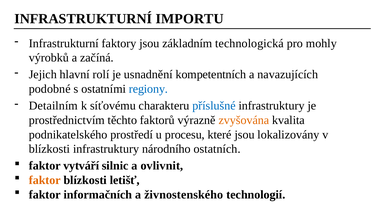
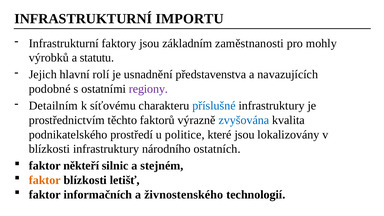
technologická: technologická -> zaměstnanosti
začíná: začíná -> statutu
kompetentních: kompetentních -> představenstva
regiony colour: blue -> purple
zvyšována colour: orange -> blue
procesu: procesu -> politice
vytváří: vytváří -> někteří
ovlivnit: ovlivnit -> stejném
